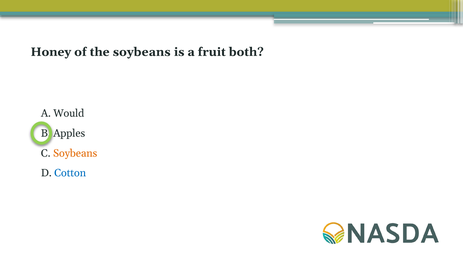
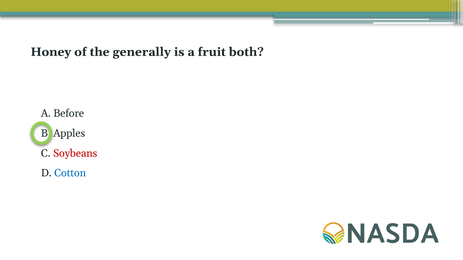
the soybeans: soybeans -> generally
Would: Would -> Before
Soybeans at (75, 153) colour: orange -> red
